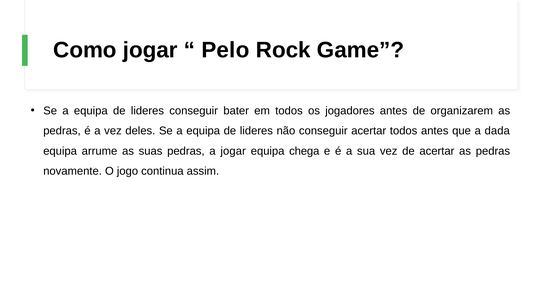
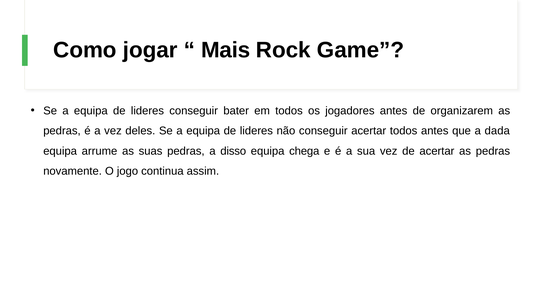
Pelo: Pelo -> Mais
a jogar: jogar -> disso
